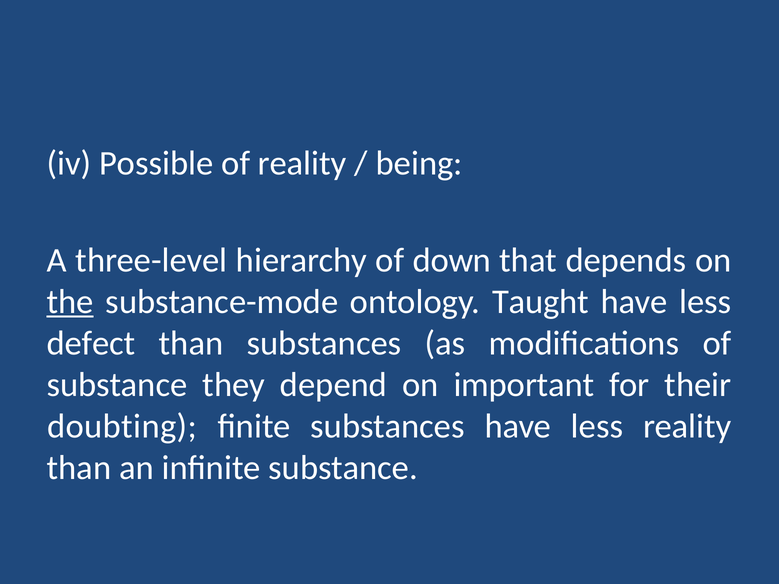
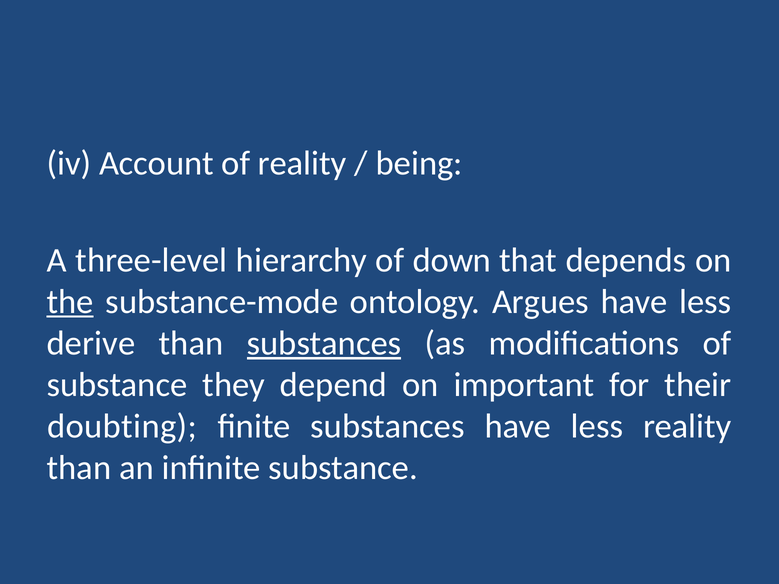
Possible: Possible -> Account
Taught: Taught -> Argues
defect: defect -> derive
substances at (324, 344) underline: none -> present
